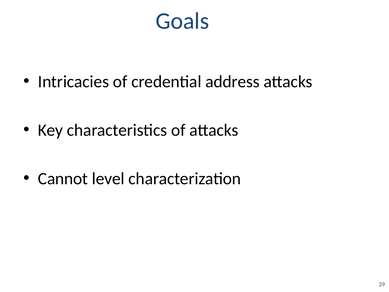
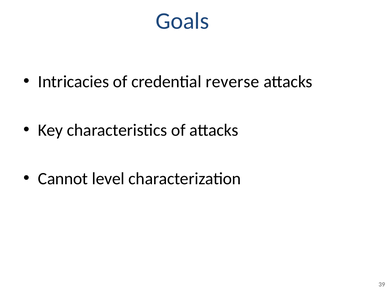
address: address -> reverse
